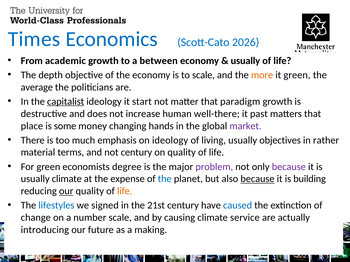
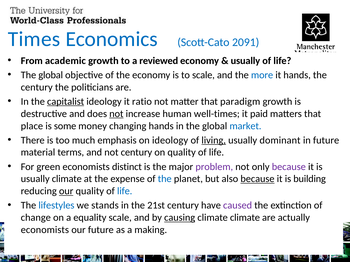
2026: 2026 -> 2091
between: between -> reviewed
depth at (51, 75): depth -> global
more colour: orange -> blue
it green: green -> hands
average at (37, 87): average -> century
start: start -> ratio
not at (116, 114) underline: none -> present
well-there: well-there -> well-times
past: past -> paid
market colour: purple -> blue
living underline: none -> present
objectives: objectives -> dominant
in rather: rather -> future
degree: degree -> distinct
life at (125, 191) colour: orange -> blue
signed: signed -> stands
caused colour: blue -> purple
number: number -> equality
causing underline: none -> present
climate service: service -> climate
introducing at (45, 230): introducing -> economists
